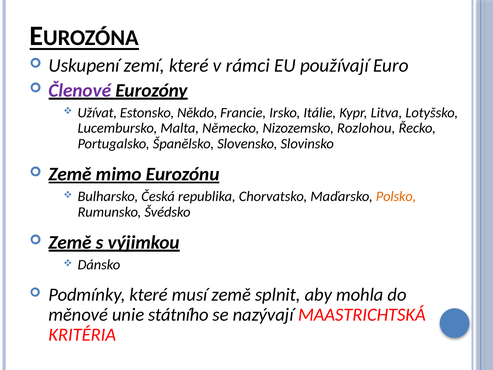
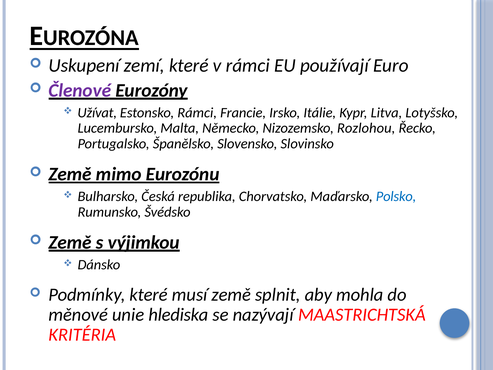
Estonsko Někdo: Někdo -> Rámci
Polsko colour: orange -> blue
státního: státního -> hlediska
